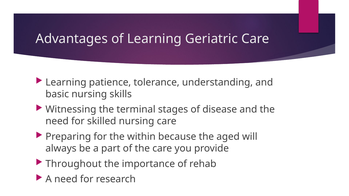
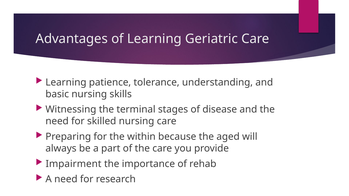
Throughout: Throughout -> Impairment
